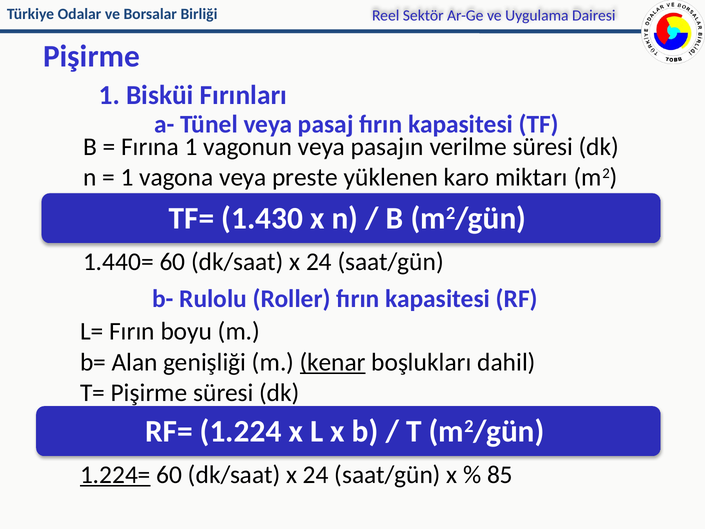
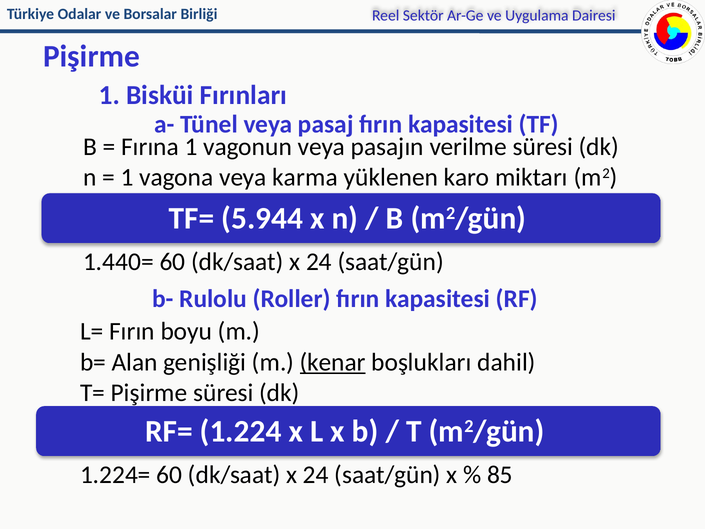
preste: preste -> karma
1.430: 1.430 -> 5.944
1.224= underline: present -> none
